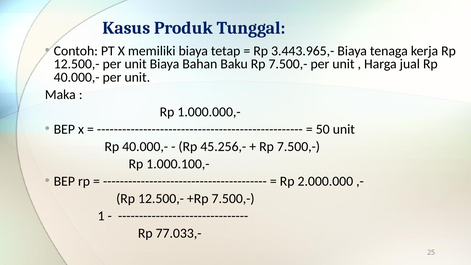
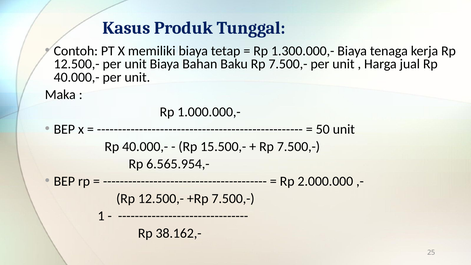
3.443.965,-: 3.443.965,- -> 1.300.000,-
45.256,-: 45.256,- -> 15.500,-
1.000.100,-: 1.000.100,- -> 6.565.954,-
77.033,-: 77.033,- -> 38.162,-
